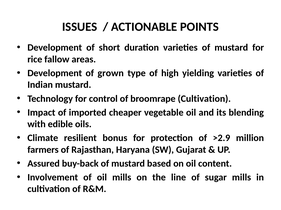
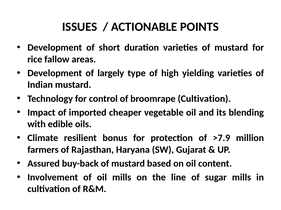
grown: grown -> largely
>2.9: >2.9 -> >7.9
